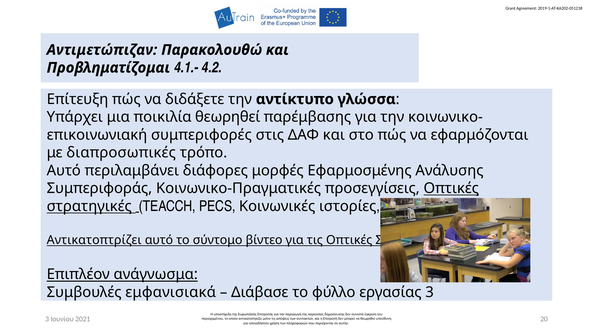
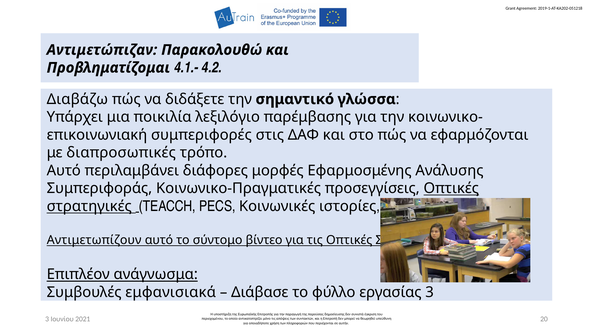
Επίτευξη: Επίτευξη -> Διαβάζω
αντίκτυπο: αντίκτυπο -> σημαντικό
ποικιλία θεωρηθεί: θεωρηθεί -> λεξιλόγιο
Αντικατοπτρίζει at (94, 240): Αντικατοπτρίζει -> Αντιμετωπίζουν
